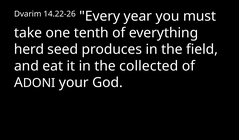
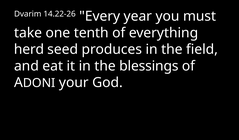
collected: collected -> blessings
